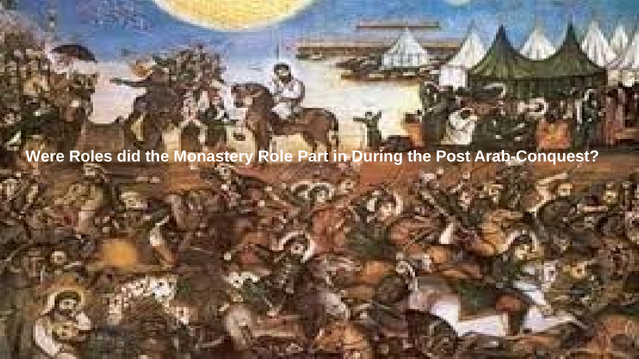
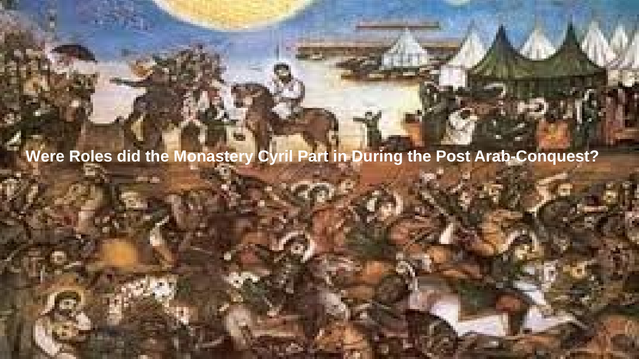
Role: Role -> Cyril
